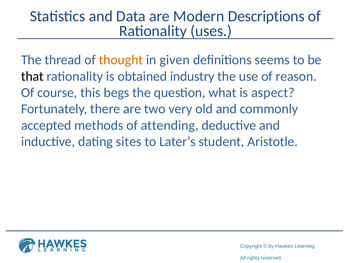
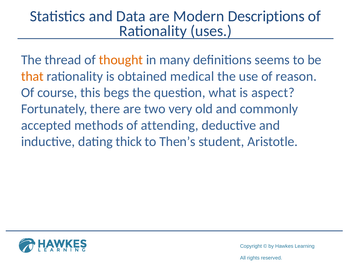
given: given -> many
that colour: black -> orange
industry: industry -> medical
sites: sites -> thick
Later’s: Later’s -> Then’s
